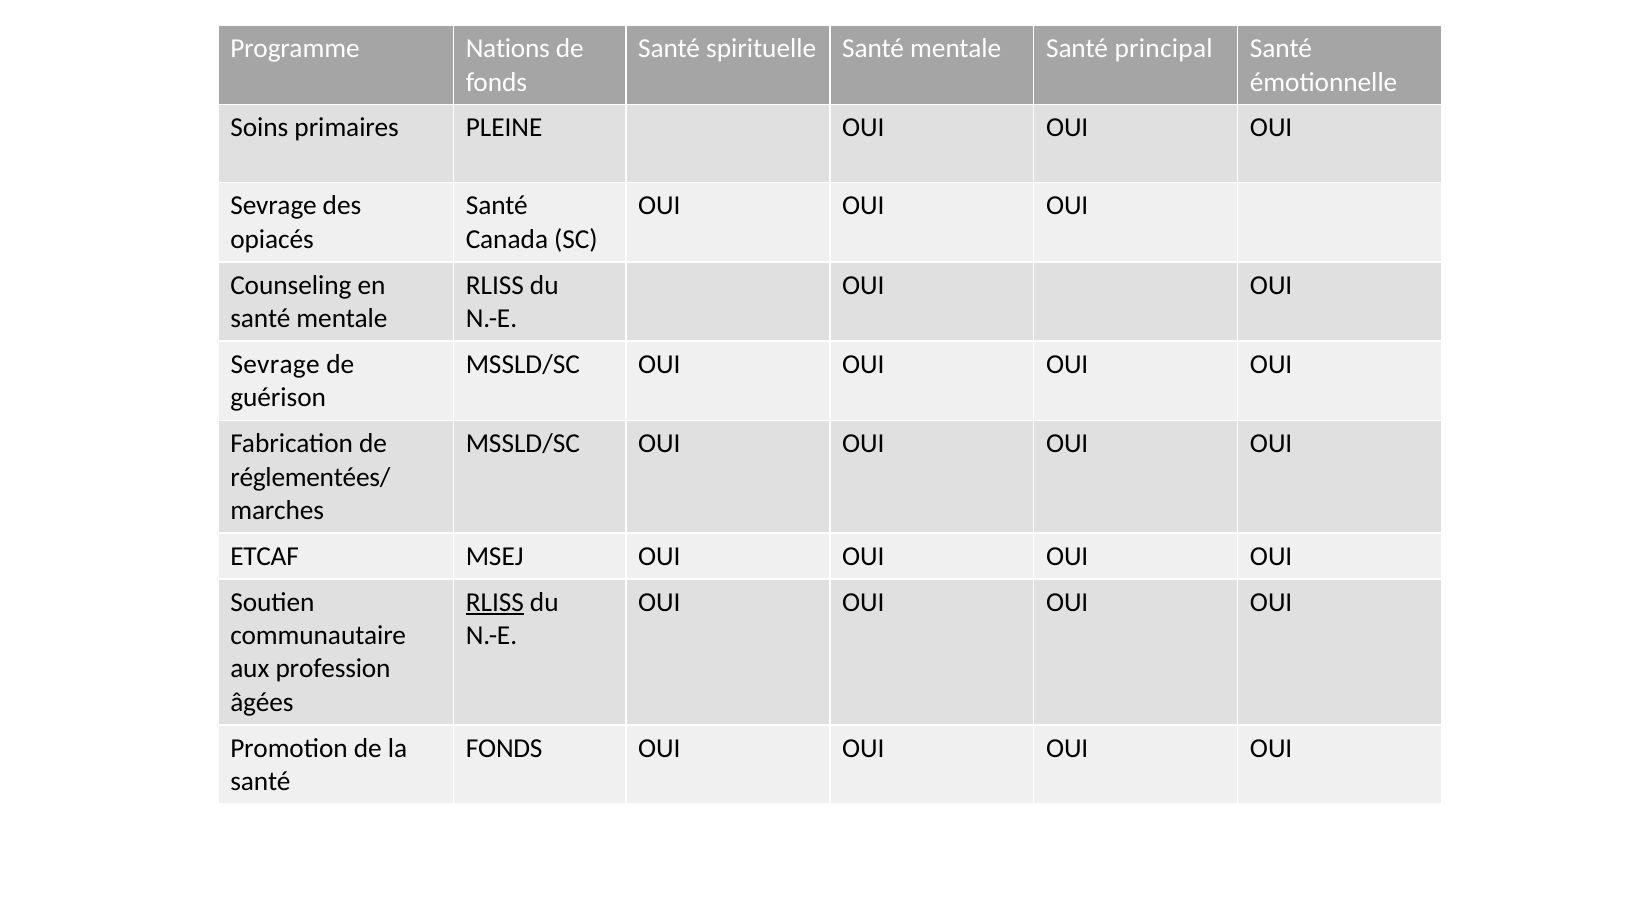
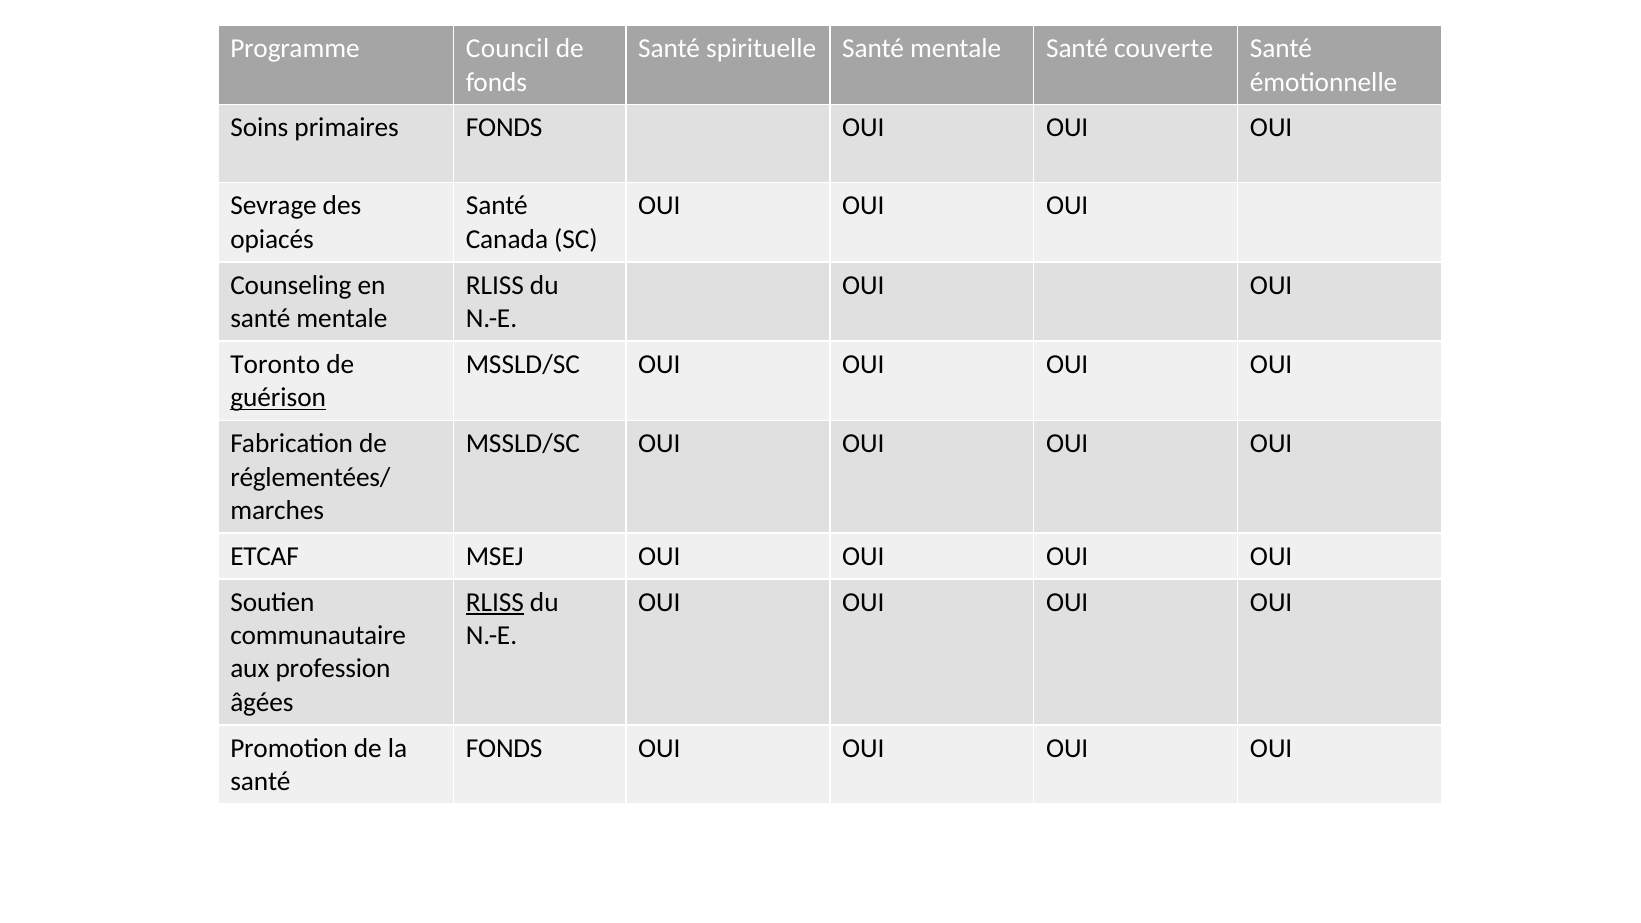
Nations: Nations -> Council
principal: principal -> couverte
primaires PLEINE: PLEINE -> FONDS
Sevrage at (275, 364): Sevrage -> Toronto
guérison underline: none -> present
